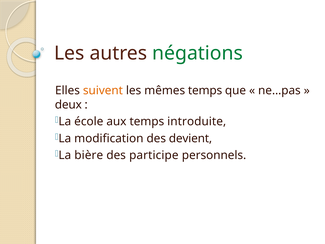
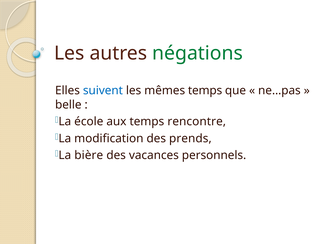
suivent colour: orange -> blue
deux: deux -> belle
introduite: introduite -> rencontre
devient: devient -> prends
participe: participe -> vacances
